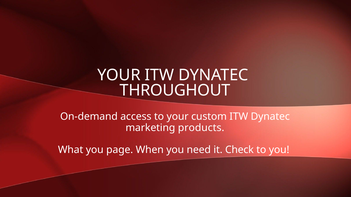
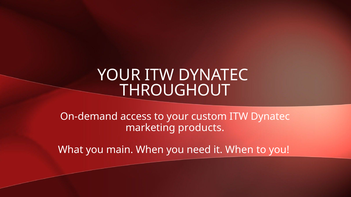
page: page -> main
it Check: Check -> When
